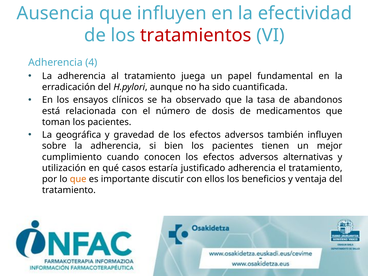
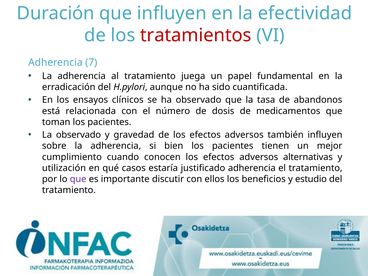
Ausencia: Ausencia -> Duración
4: 4 -> 7
La geográfica: geográfica -> observado
que at (78, 179) colour: orange -> purple
ventaja: ventaja -> estudio
